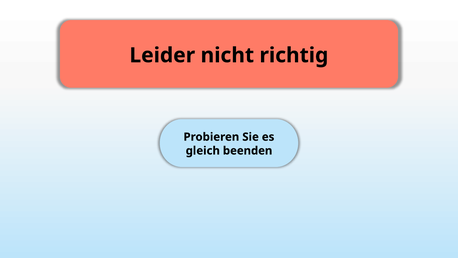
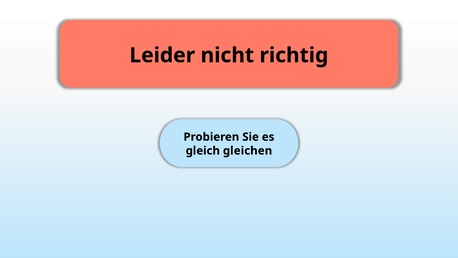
beenden: beenden -> gleichen
